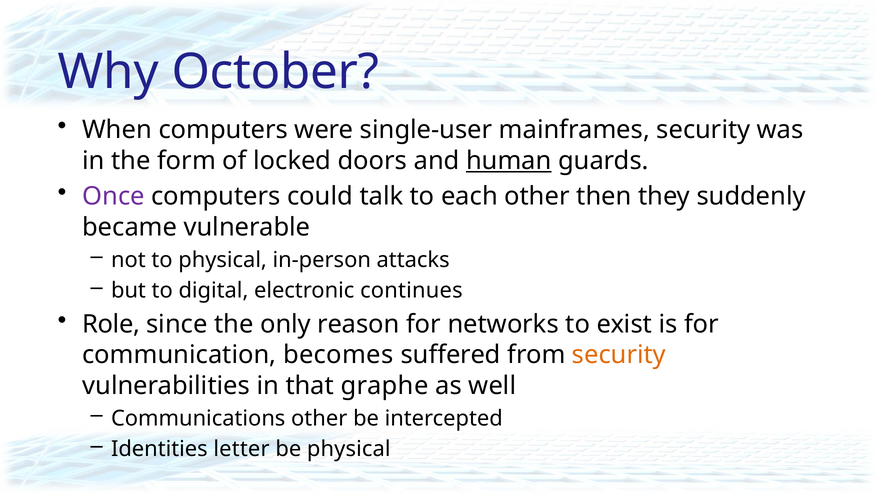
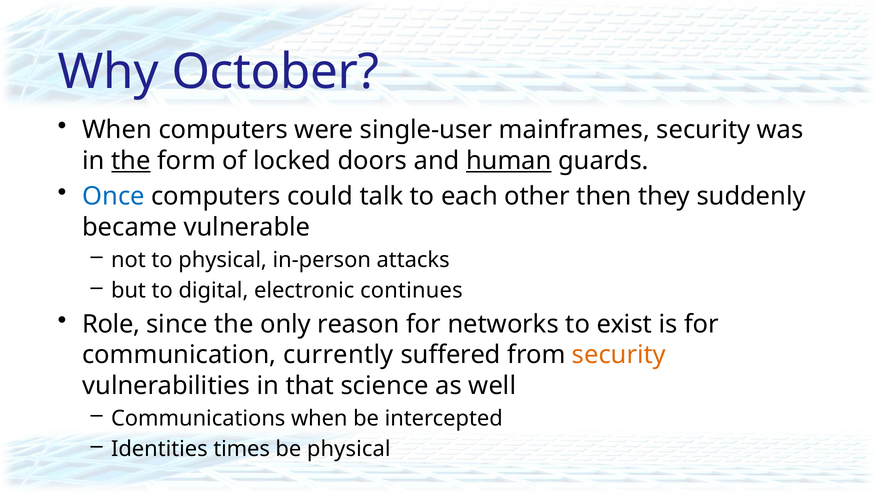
the at (131, 161) underline: none -> present
Once colour: purple -> blue
becomes: becomes -> currently
graphe: graphe -> science
Communications other: other -> when
letter: letter -> times
